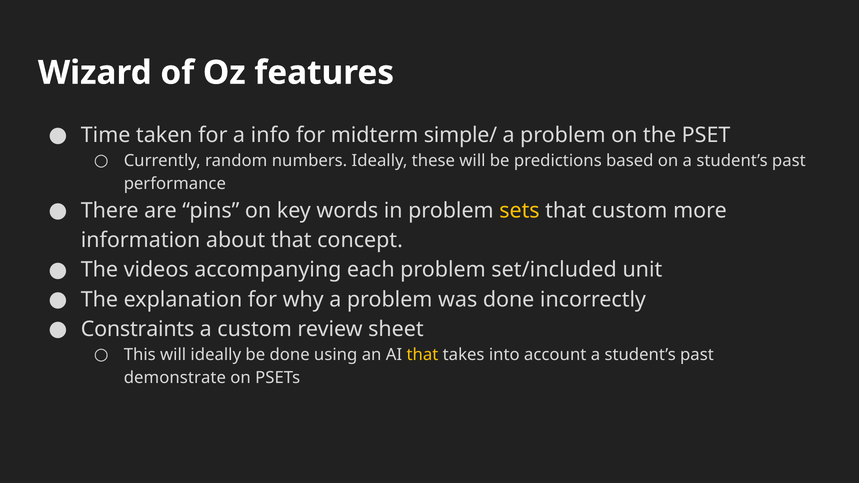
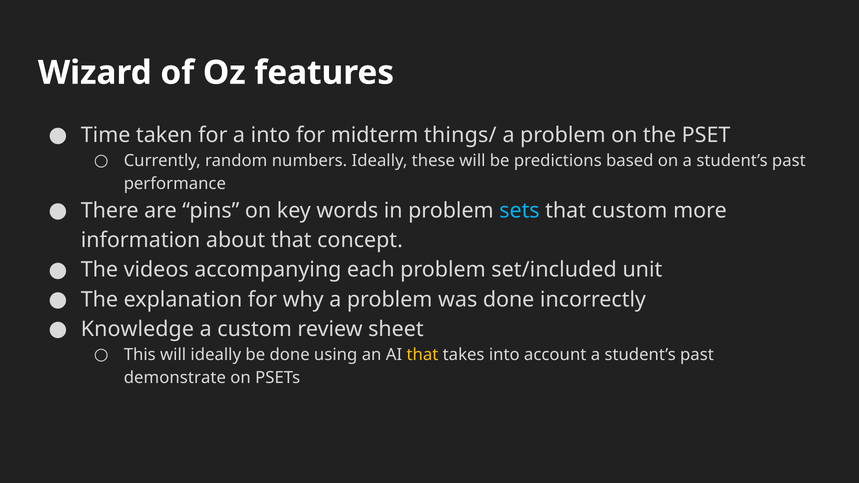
a info: info -> into
simple/: simple/ -> things/
sets colour: yellow -> light blue
Constraints: Constraints -> Knowledge
